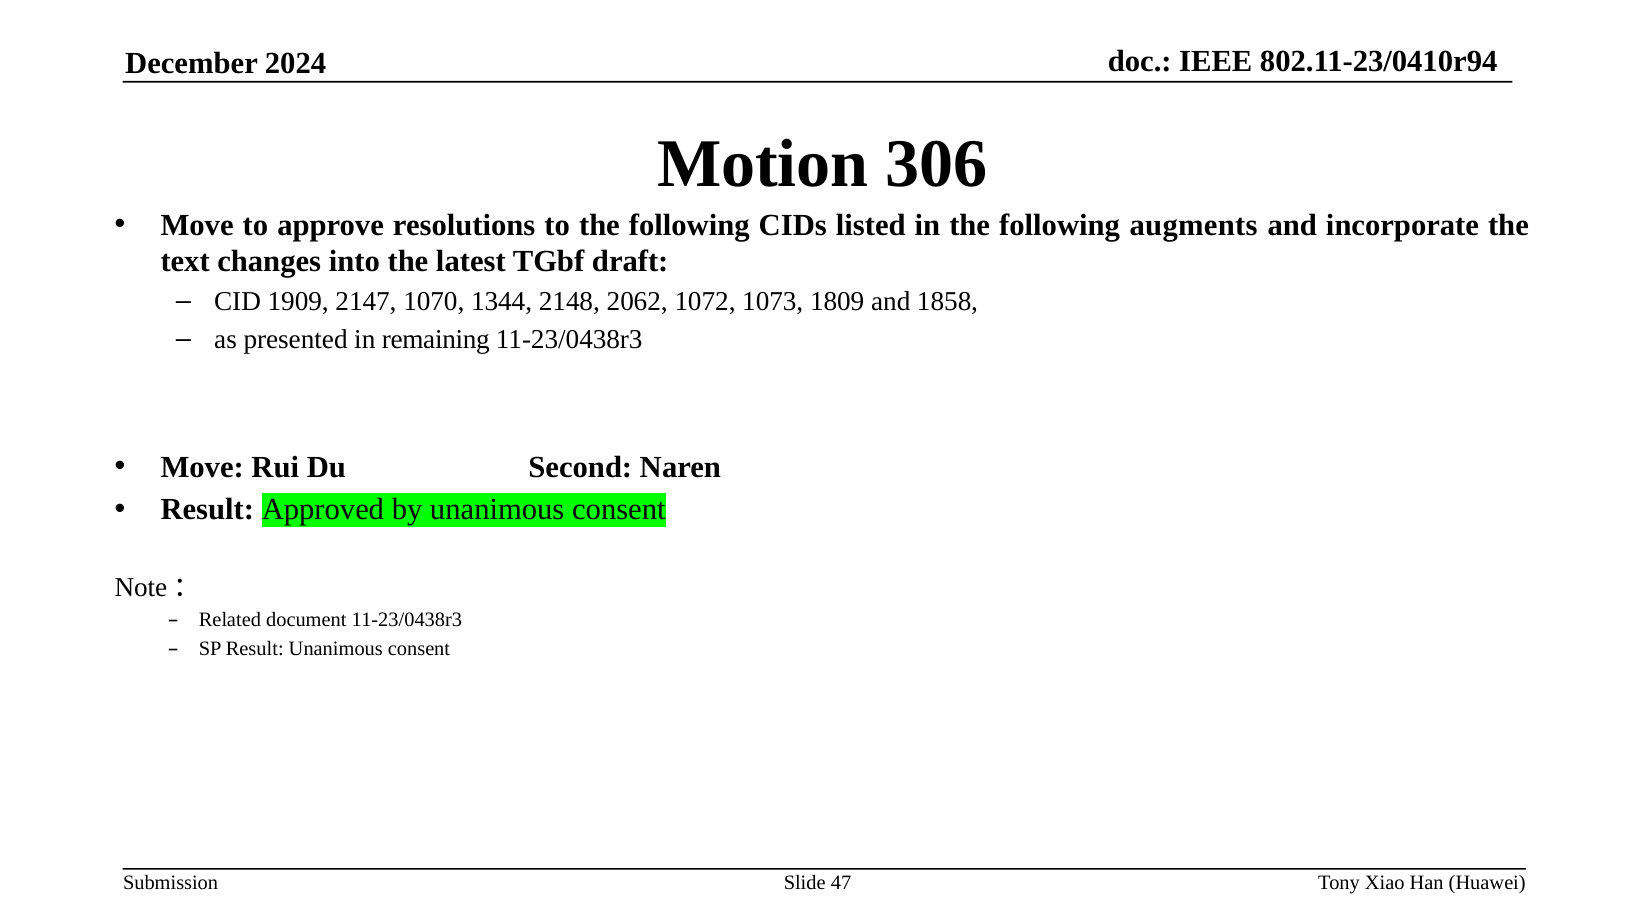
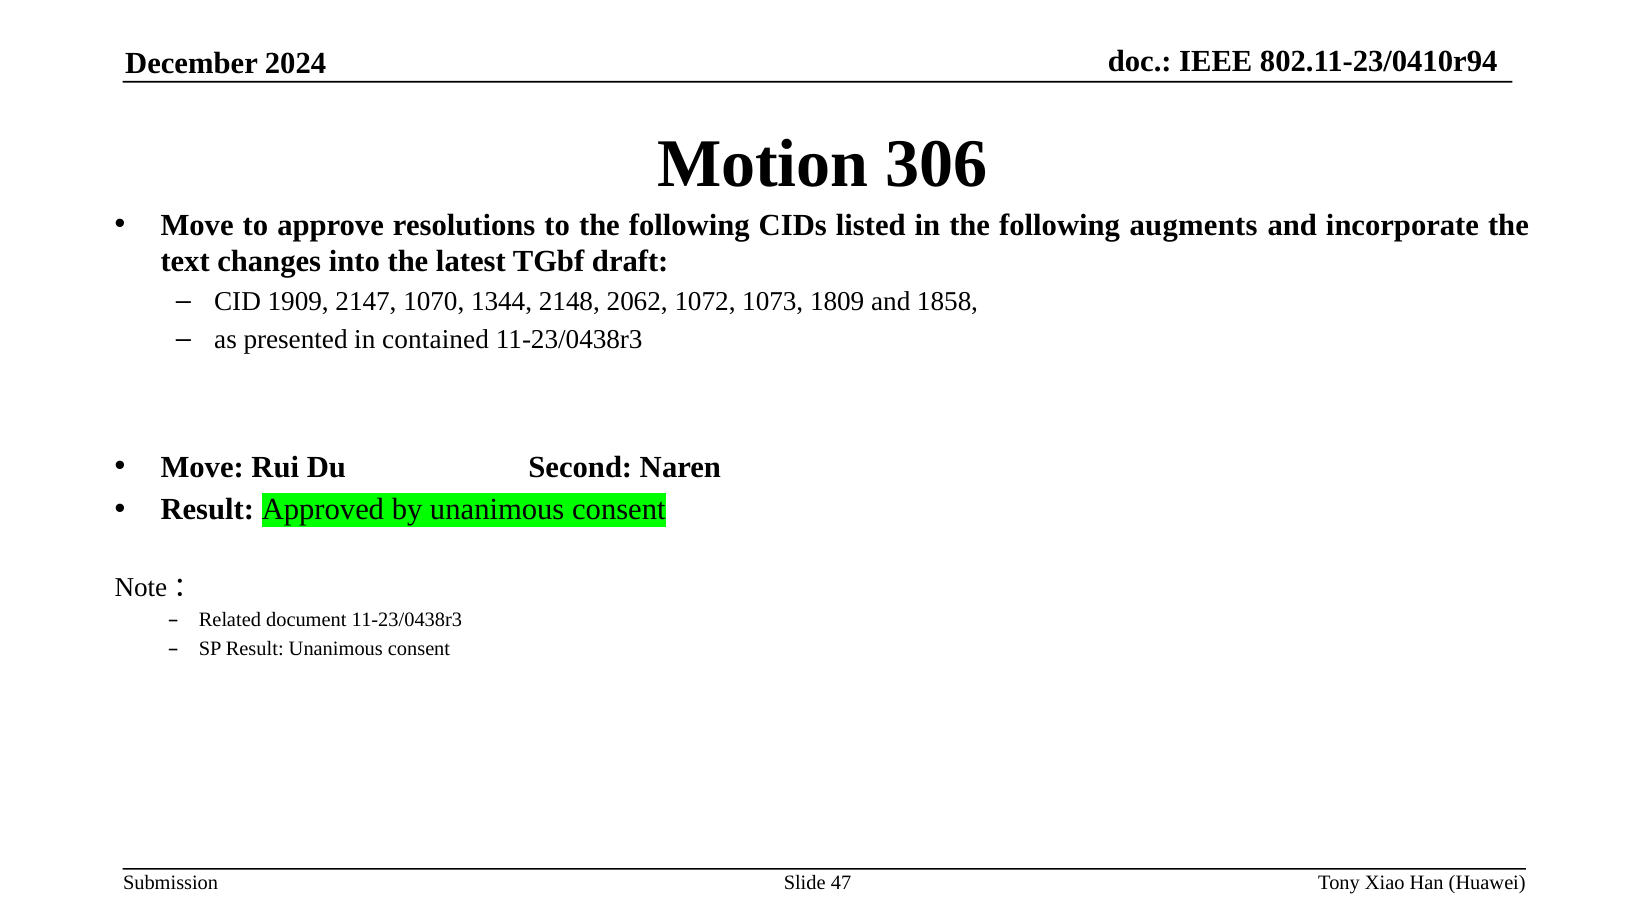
remaining: remaining -> contained
